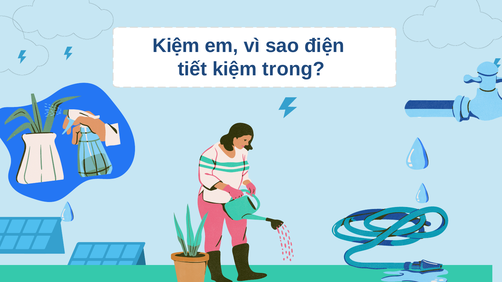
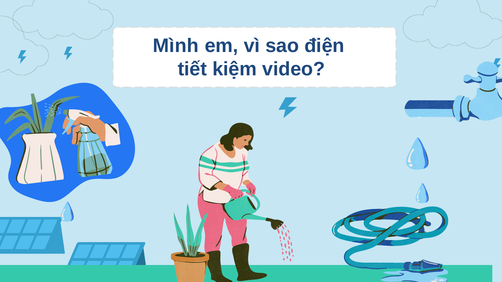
Kiệm at (176, 46): Kiệm -> Mình
trong: trong -> video
